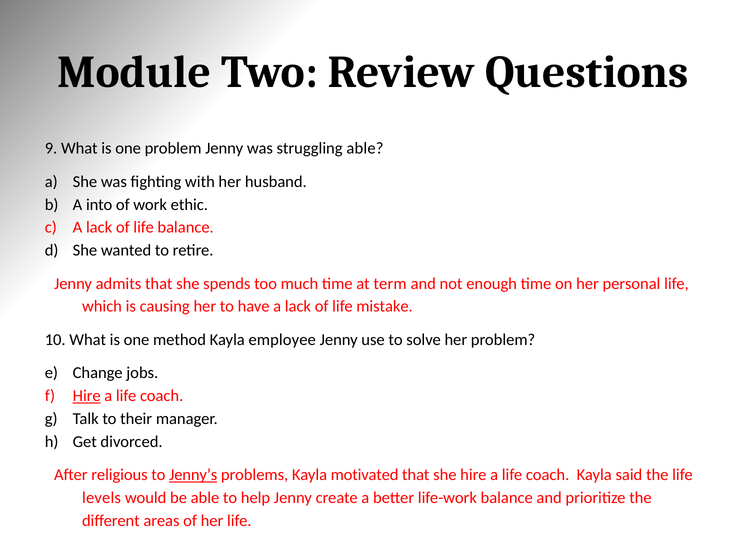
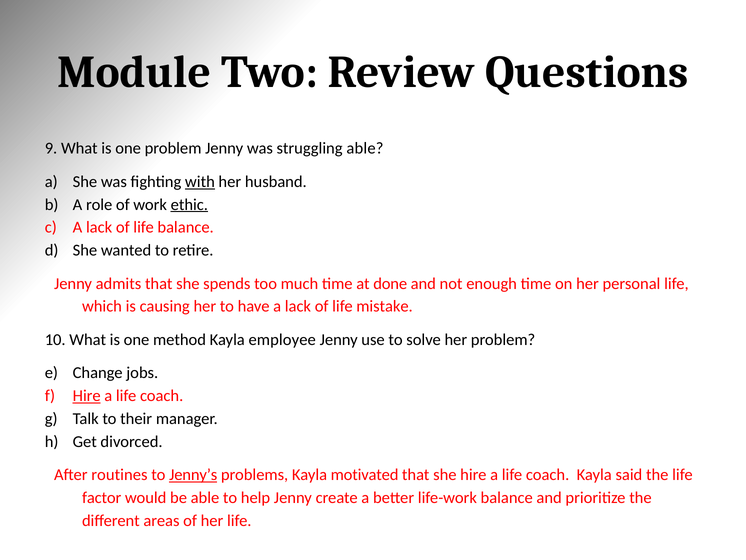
with underline: none -> present
into: into -> role
ethic underline: none -> present
term: term -> done
religious: religious -> routines
levels: levels -> factor
